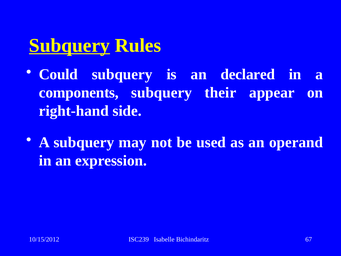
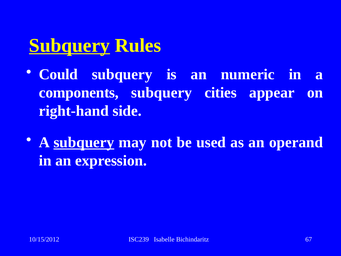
declared: declared -> numeric
their: their -> cities
subquery at (84, 142) underline: none -> present
